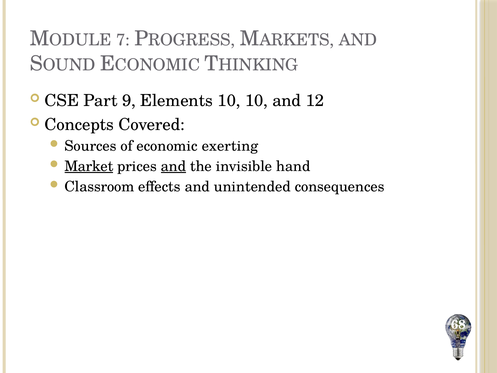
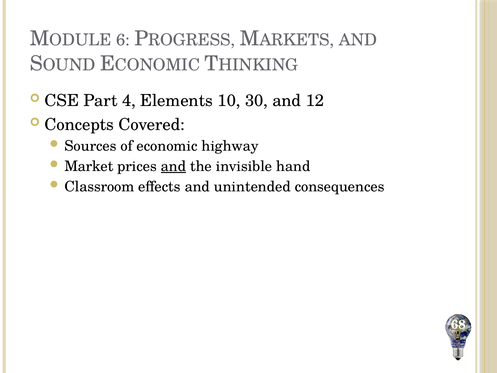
7: 7 -> 6
9: 9 -> 4
10 10: 10 -> 30
exerting: exerting -> highway
Market underline: present -> none
